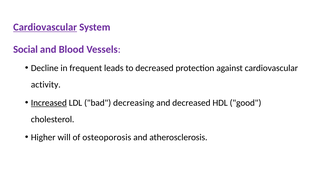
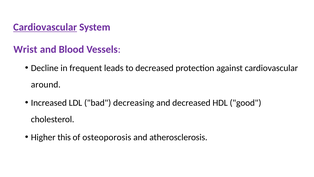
Social: Social -> Wrist
activity: activity -> around
Increased underline: present -> none
will: will -> this
